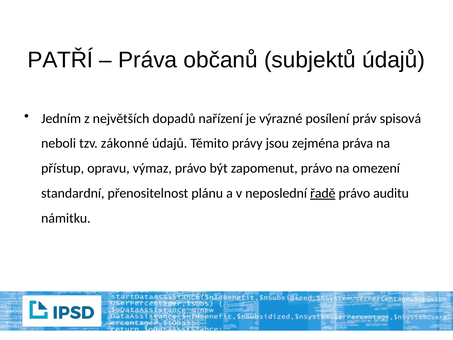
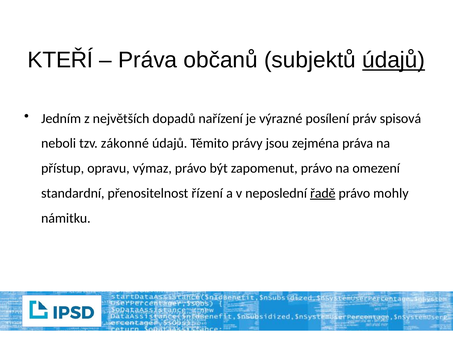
PATŘÍ: PATŘÍ -> KTEŘÍ
údajů at (394, 60) underline: none -> present
plánu: plánu -> řízení
auditu: auditu -> mohly
